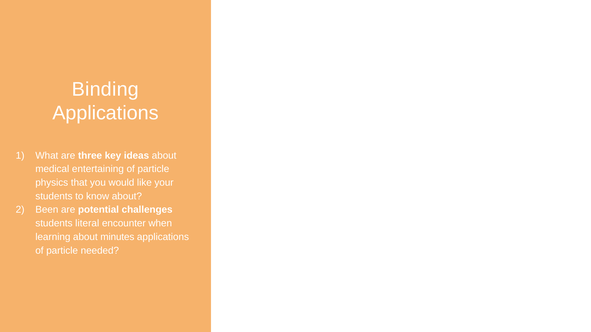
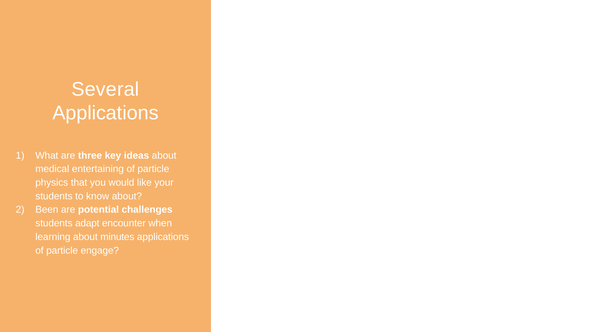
Binding: Binding -> Several
literal: literal -> adapt
needed: needed -> engage
